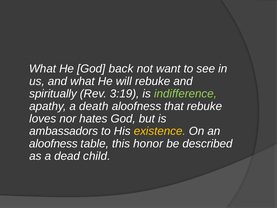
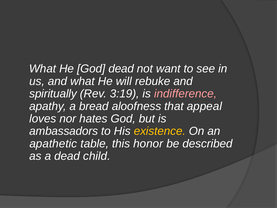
God back: back -> dead
indifference colour: light green -> pink
death: death -> bread
that rebuke: rebuke -> appeal
aloofness at (53, 143): aloofness -> apathetic
